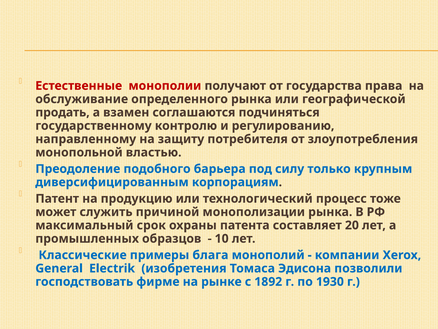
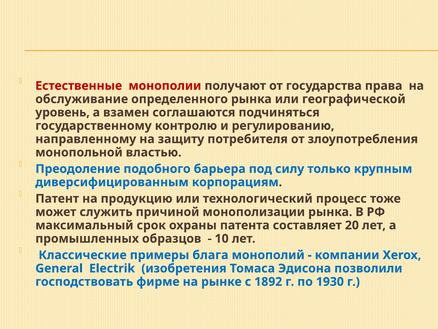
продать: продать -> уровень
